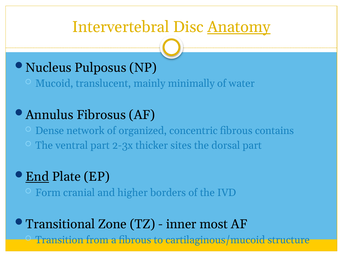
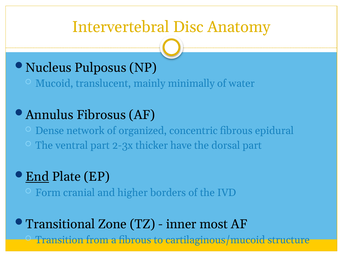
Anatomy underline: present -> none
contains: contains -> epidural
sites: sites -> have
